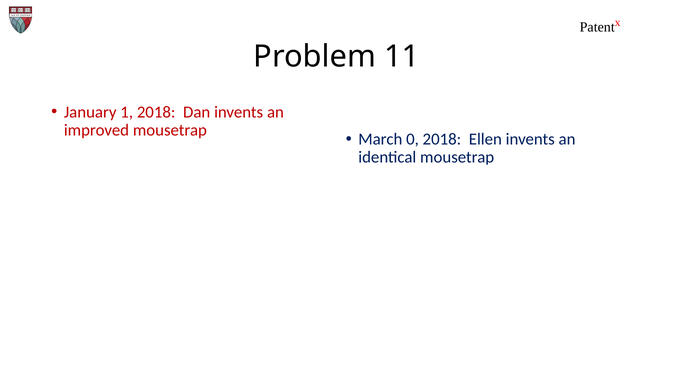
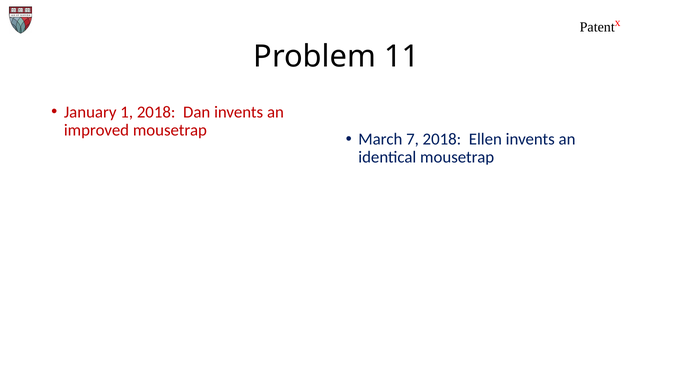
0: 0 -> 7
